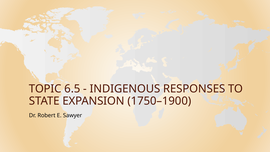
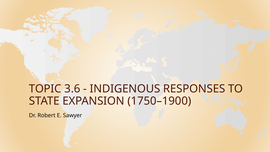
6.5: 6.5 -> 3.6
